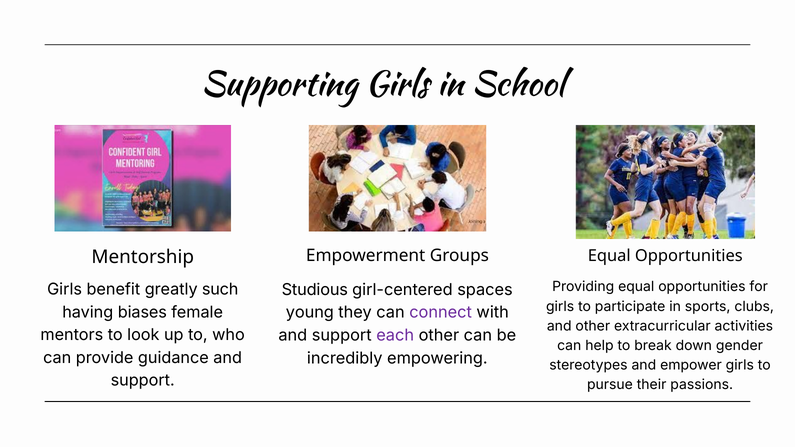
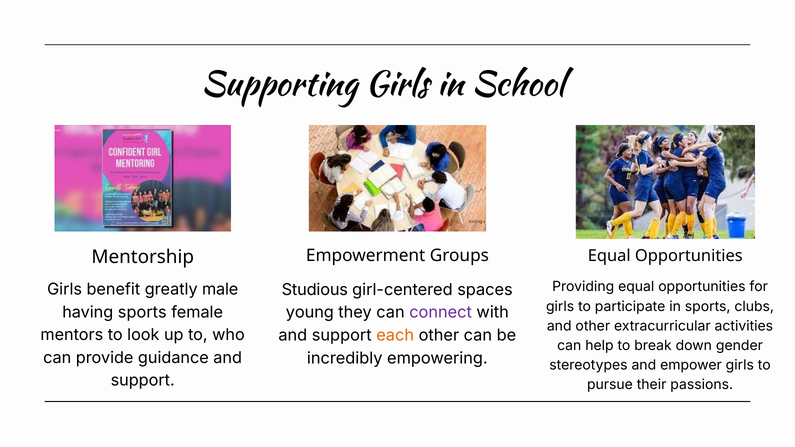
such: such -> male
having biases: biases -> sports
each colour: purple -> orange
